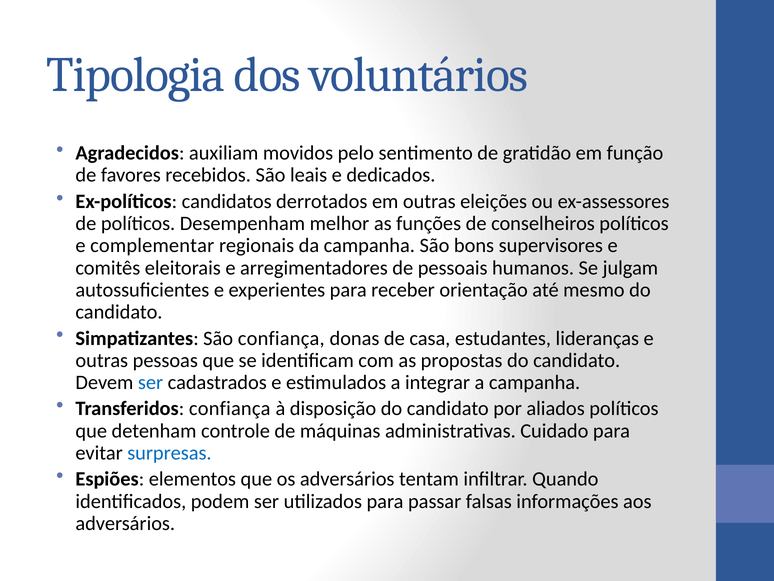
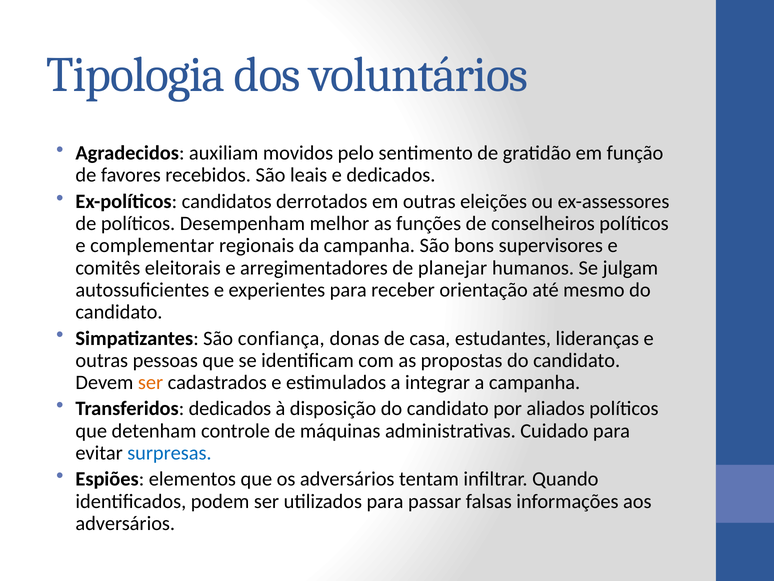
pessoais: pessoais -> planejar
ser at (151, 382) colour: blue -> orange
Transferidos confiança: confiança -> dedicados
